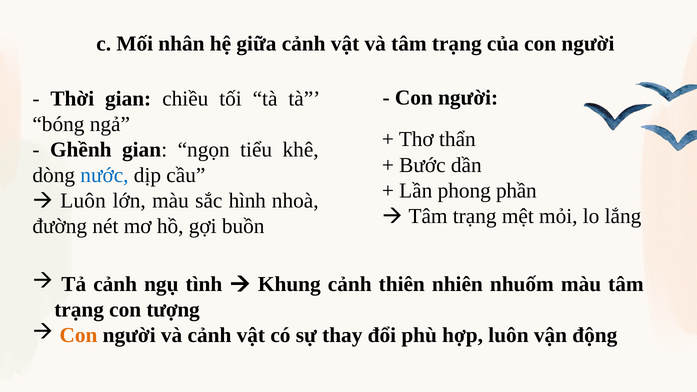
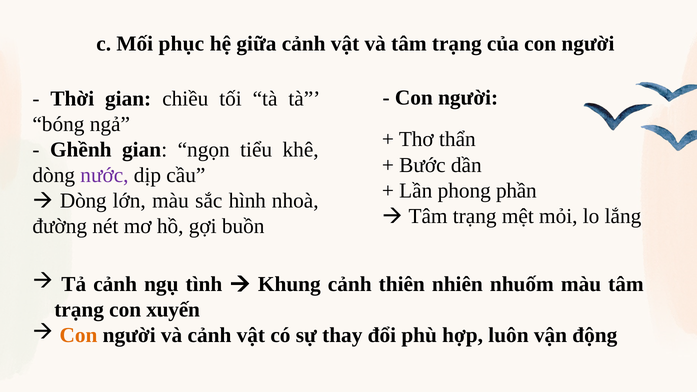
nhân: nhân -> phục
nước colour: blue -> purple
Luôn at (83, 201): Luôn -> Dòng
tượng: tượng -> xuyến
